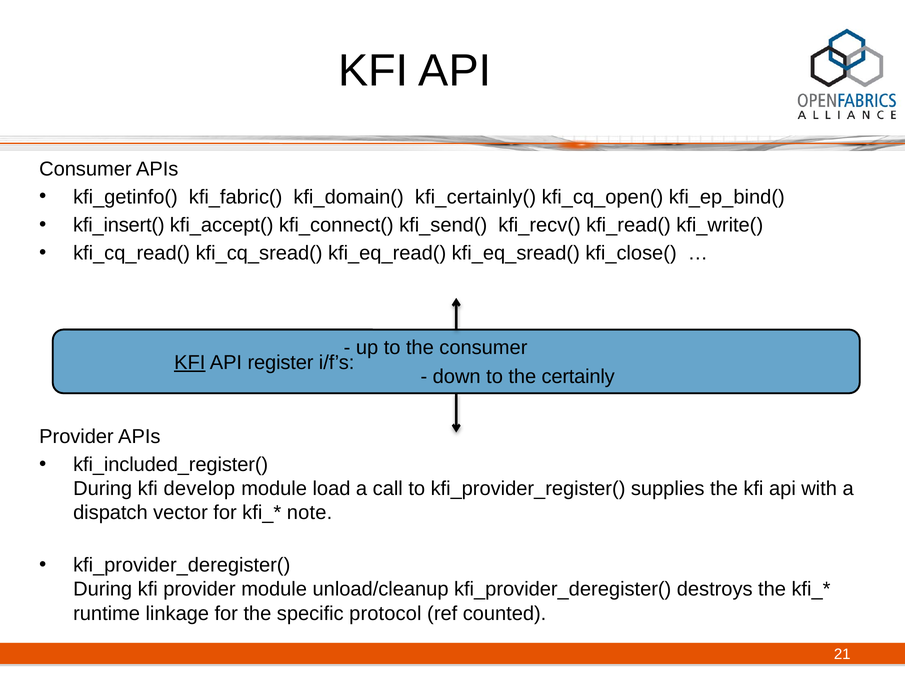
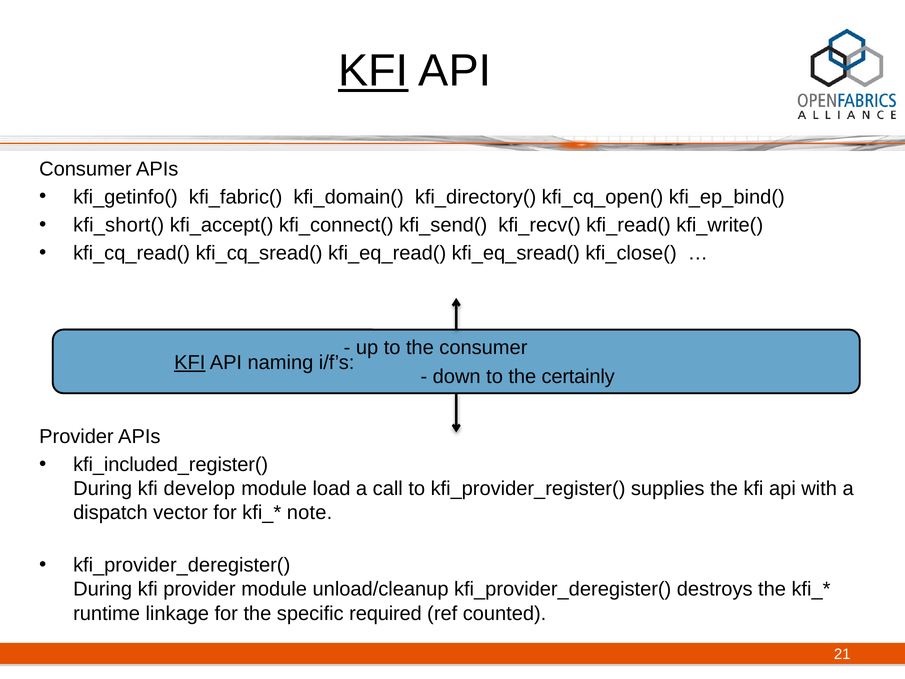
KFI at (373, 71) underline: none -> present
kfi_certainly(: kfi_certainly( -> kfi_directory(
kfi_insert(: kfi_insert( -> kfi_short(
register: register -> naming
protocol: protocol -> required
